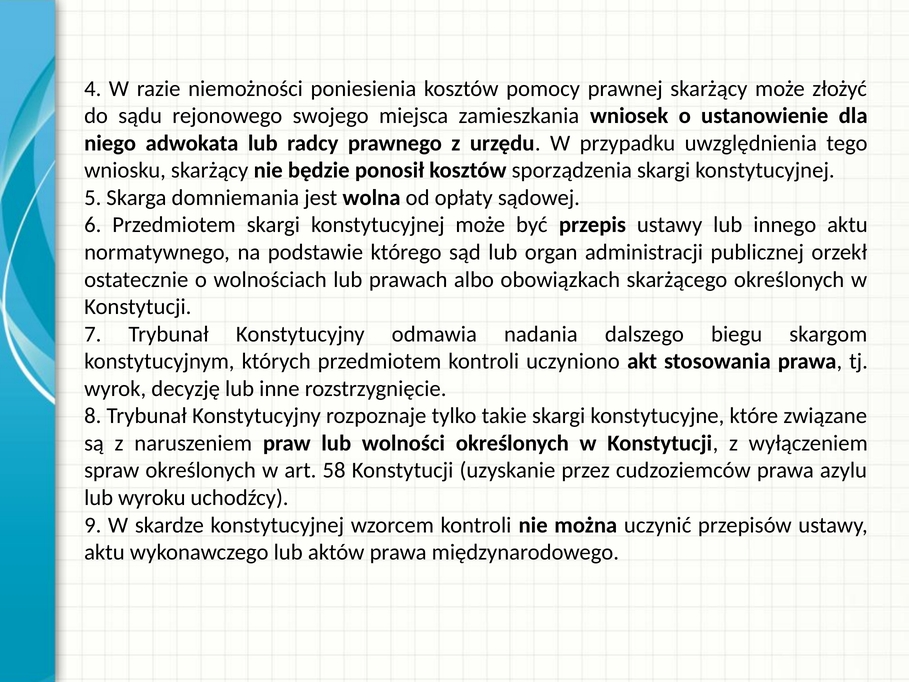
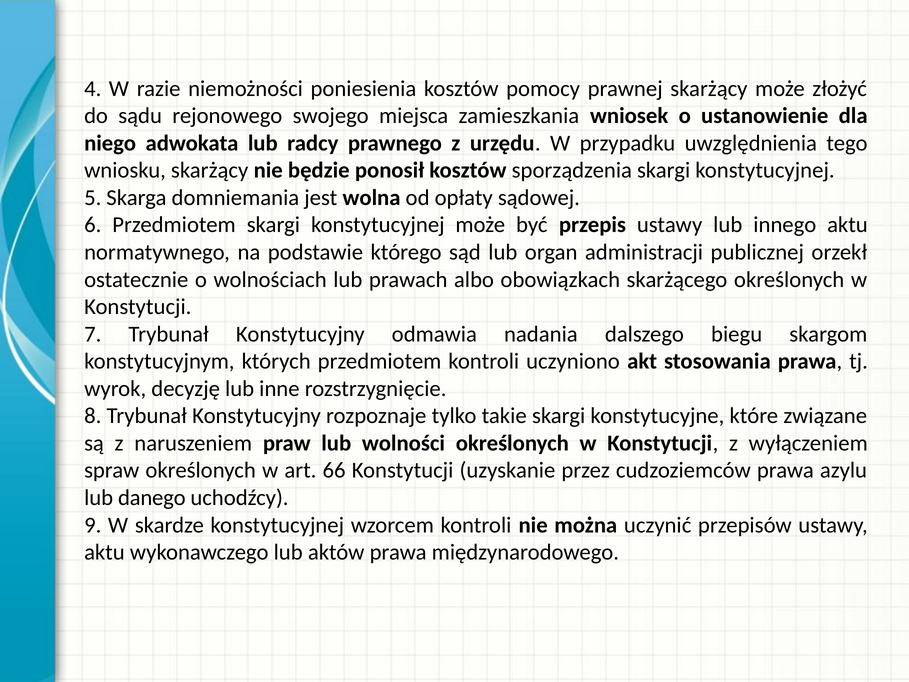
58: 58 -> 66
wyroku: wyroku -> danego
